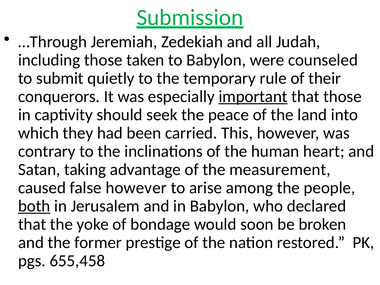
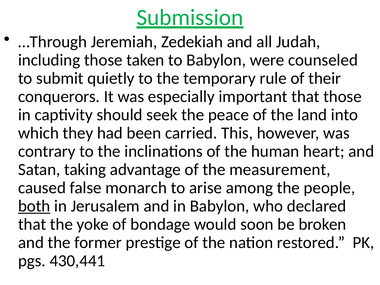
important underline: present -> none
false however: however -> monarch
655,458: 655,458 -> 430,441
